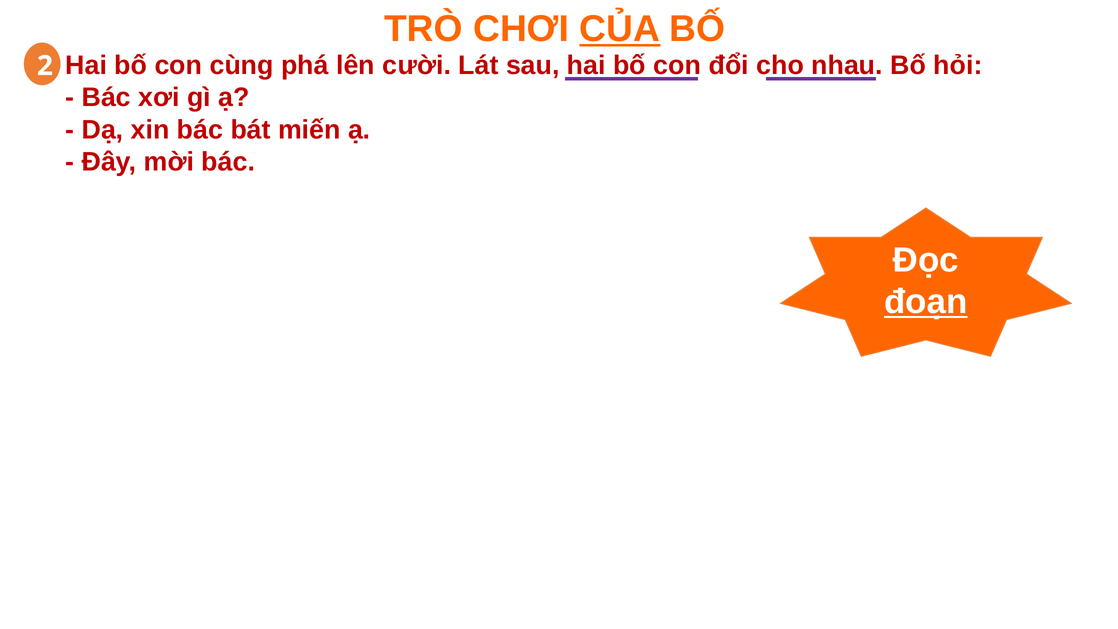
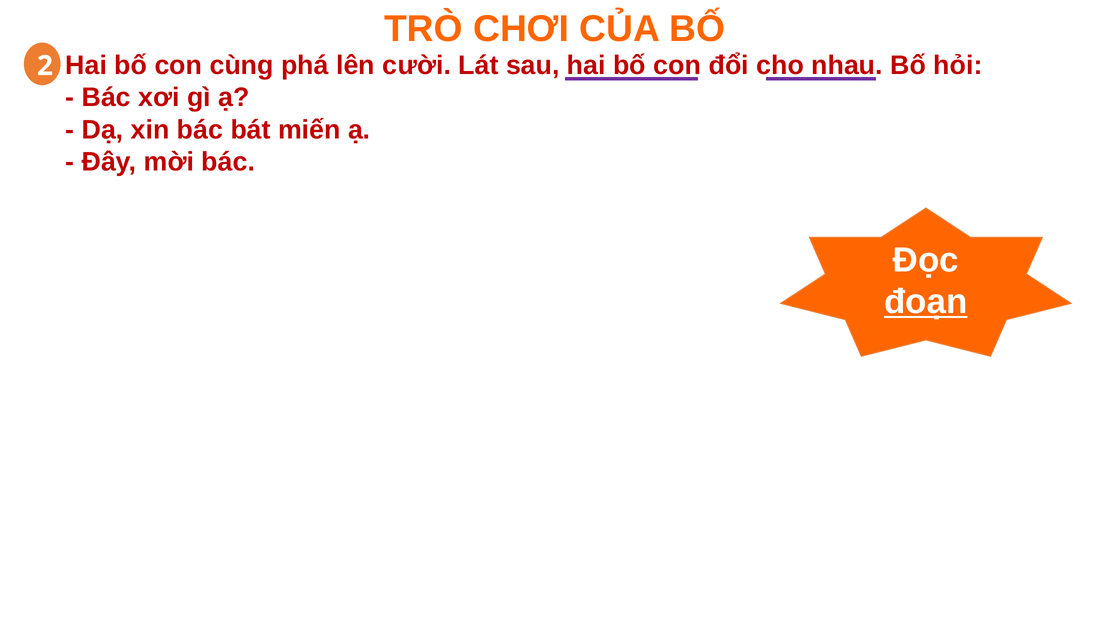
CỦA underline: present -> none
